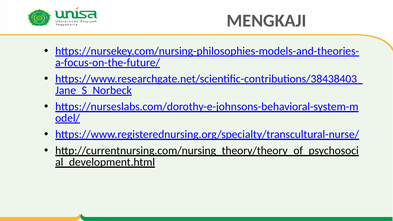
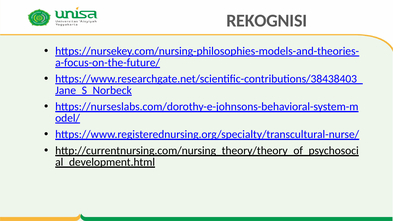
MENGKAJI: MENGKAJI -> REKOGNISI
